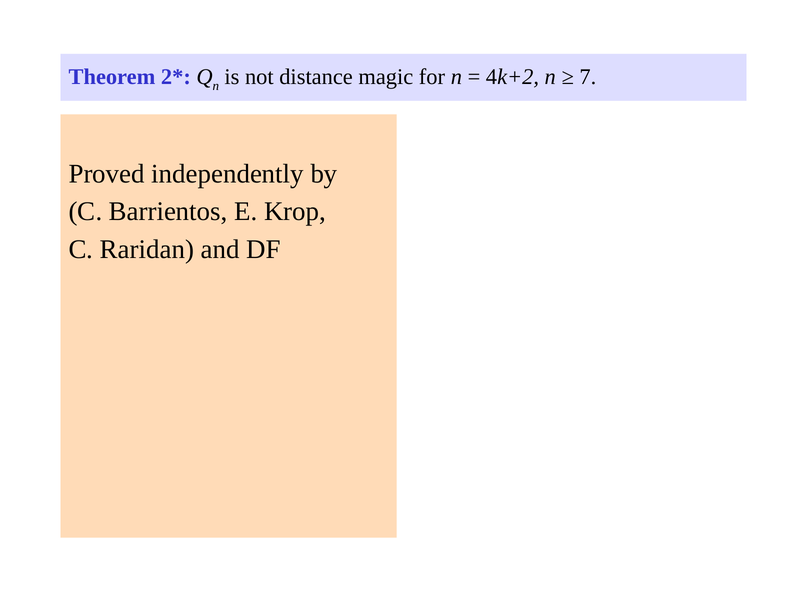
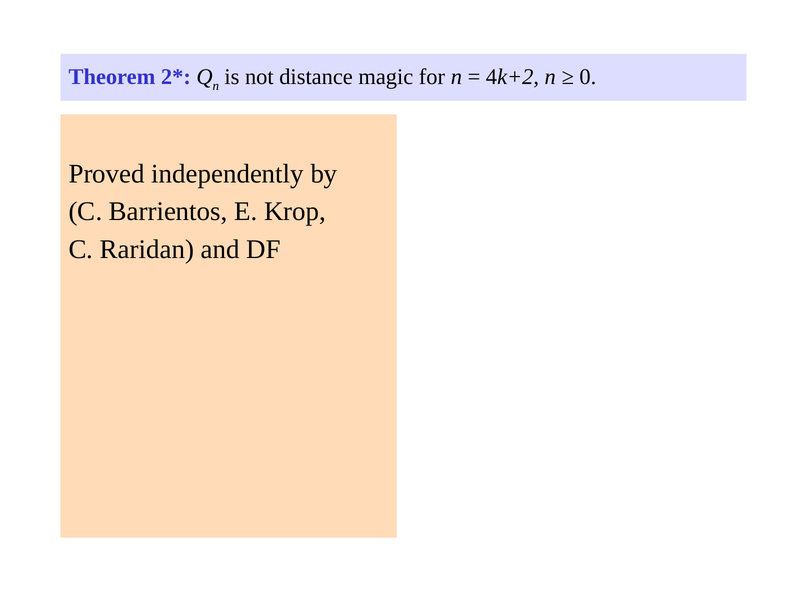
7: 7 -> 0
